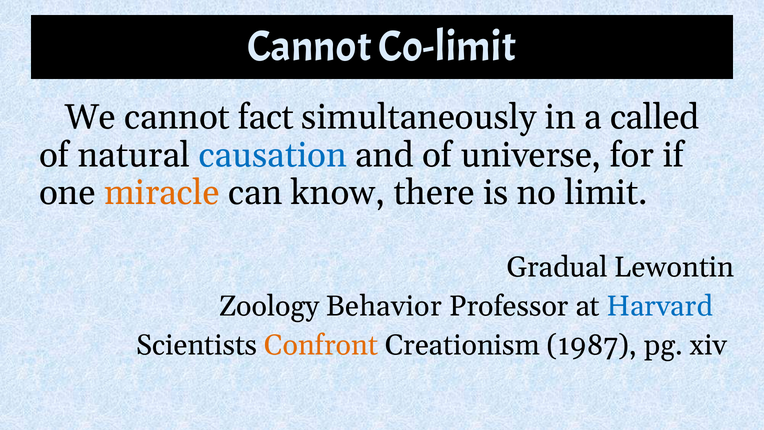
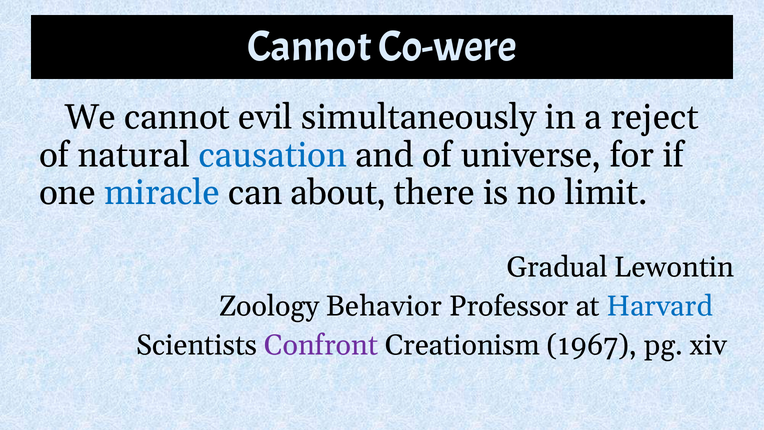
Co-limit: Co-limit -> Co-were
fact: fact -> evil
called: called -> reject
miracle colour: orange -> blue
know: know -> about
Confront colour: orange -> purple
1987: 1987 -> 1967
